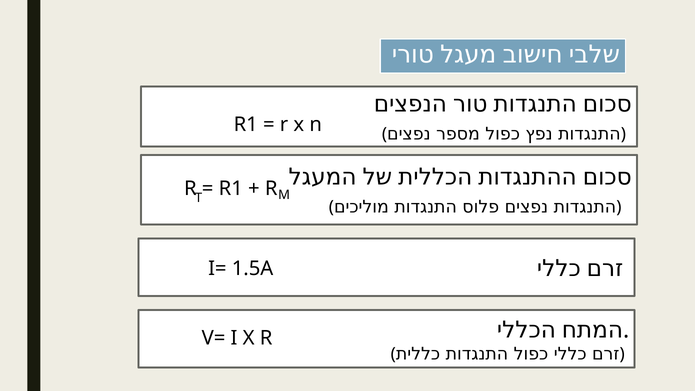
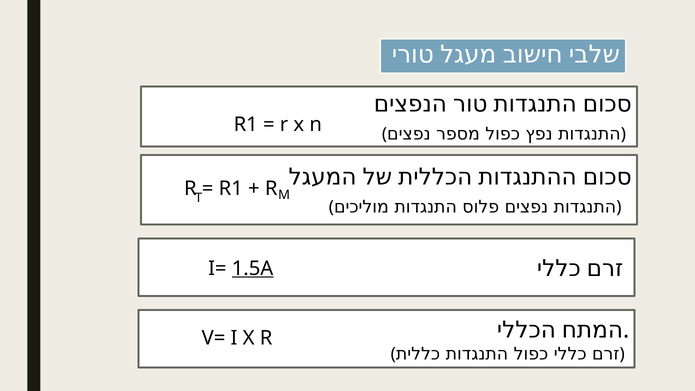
1.5A underline: none -> present
